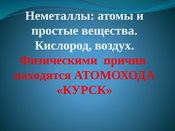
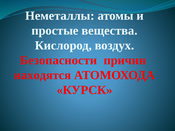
Физическими: Физическими -> Безопасности
